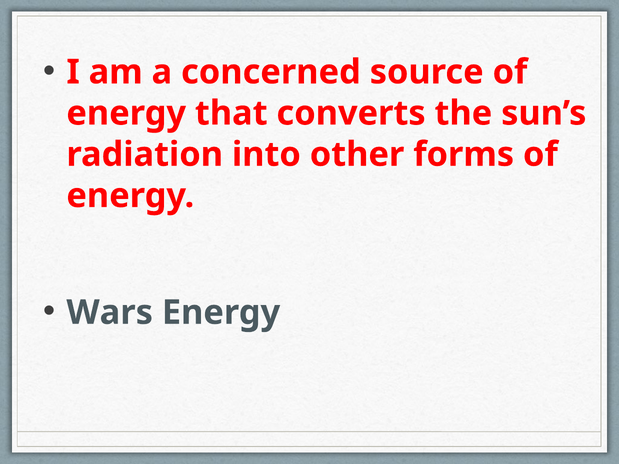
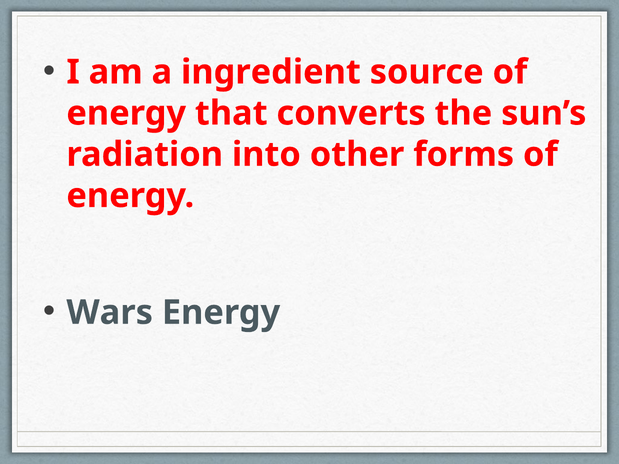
concerned: concerned -> ingredient
